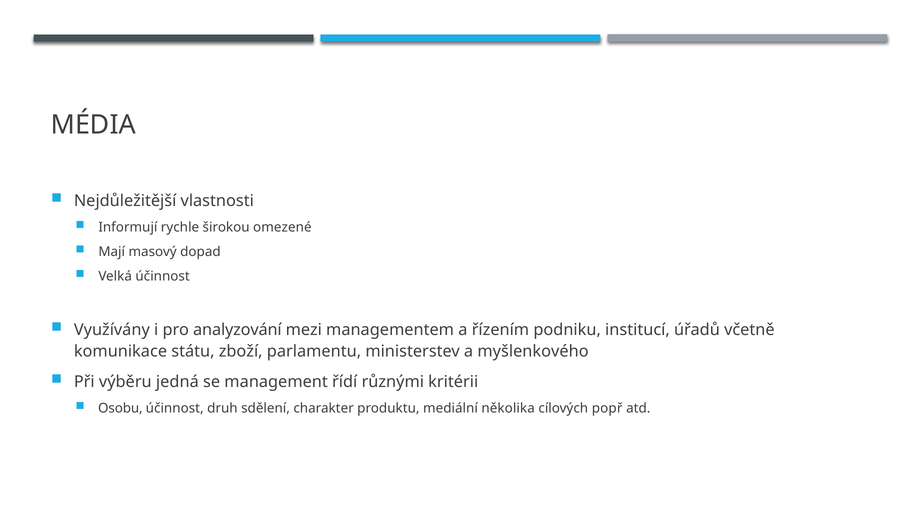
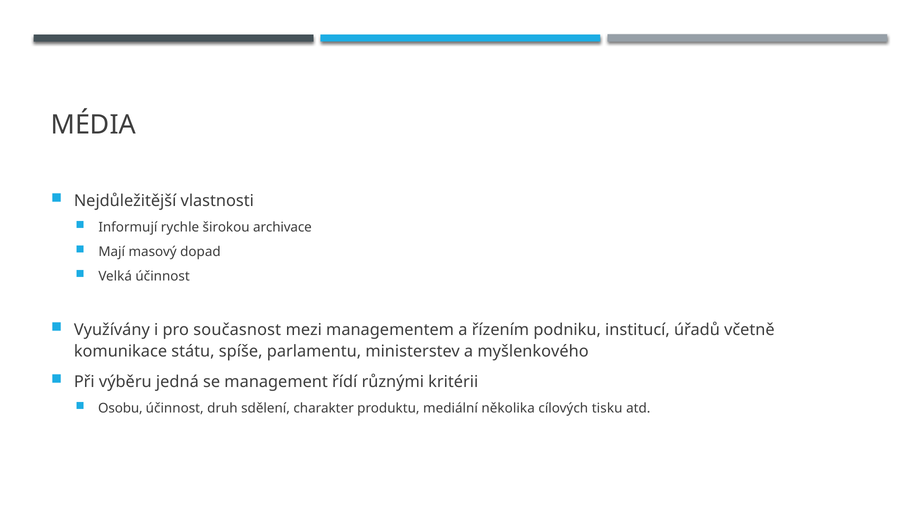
omezené: omezené -> archivace
analyzování: analyzování -> současnost
zboží: zboží -> spíše
popř: popř -> tisku
